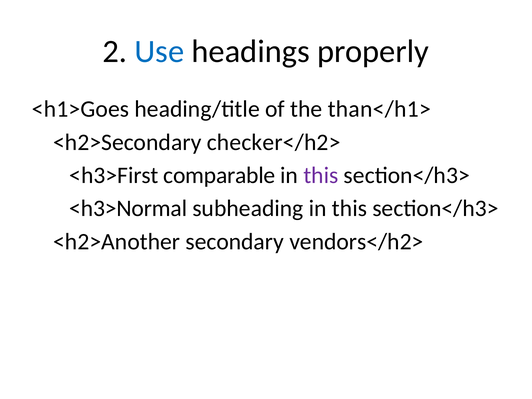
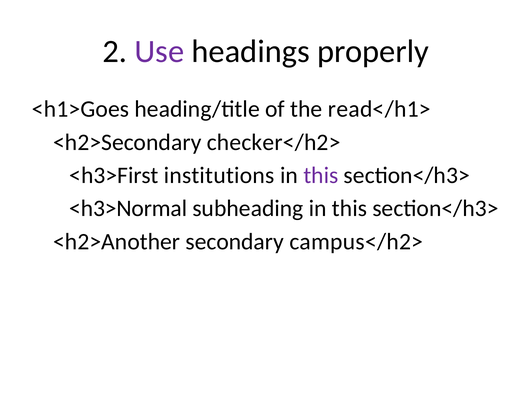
Use colour: blue -> purple
than</h1>: than</h1> -> read</h1>
comparable: comparable -> institutions
vendors</h2>: vendors</h2> -> campus</h2>
